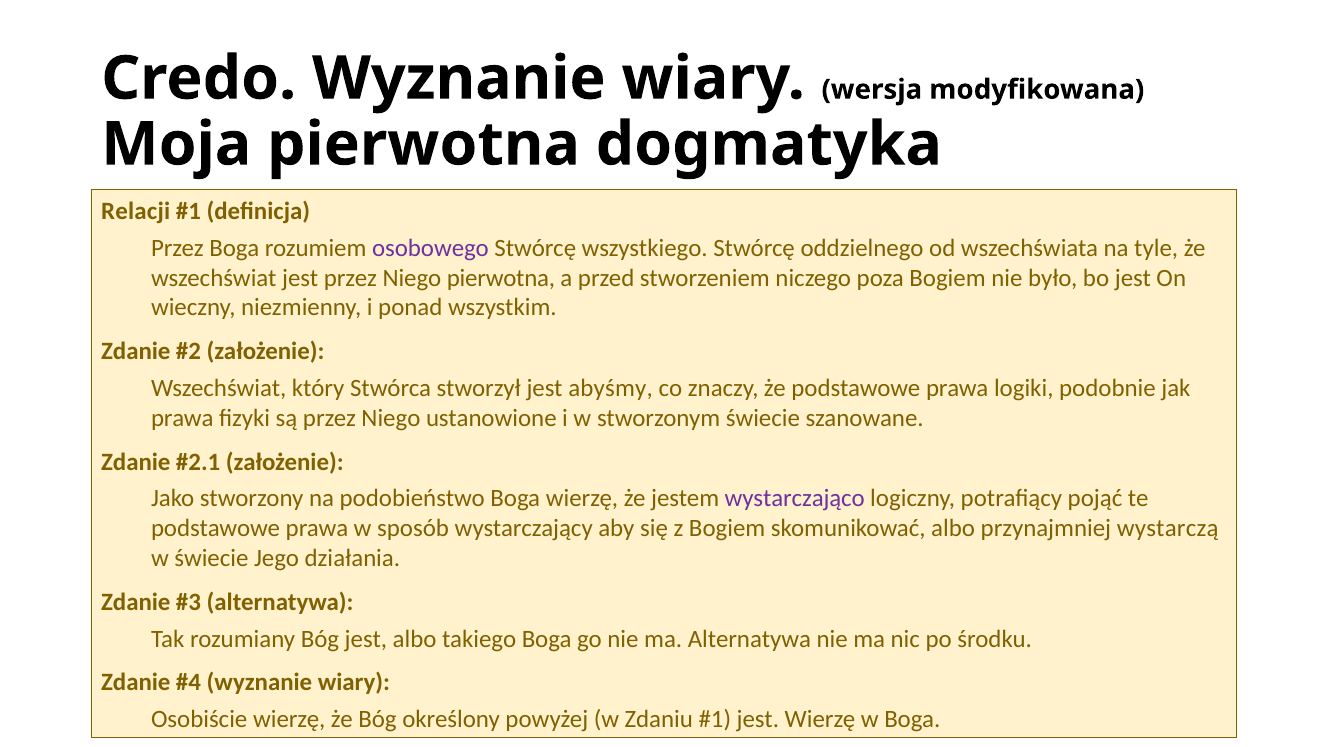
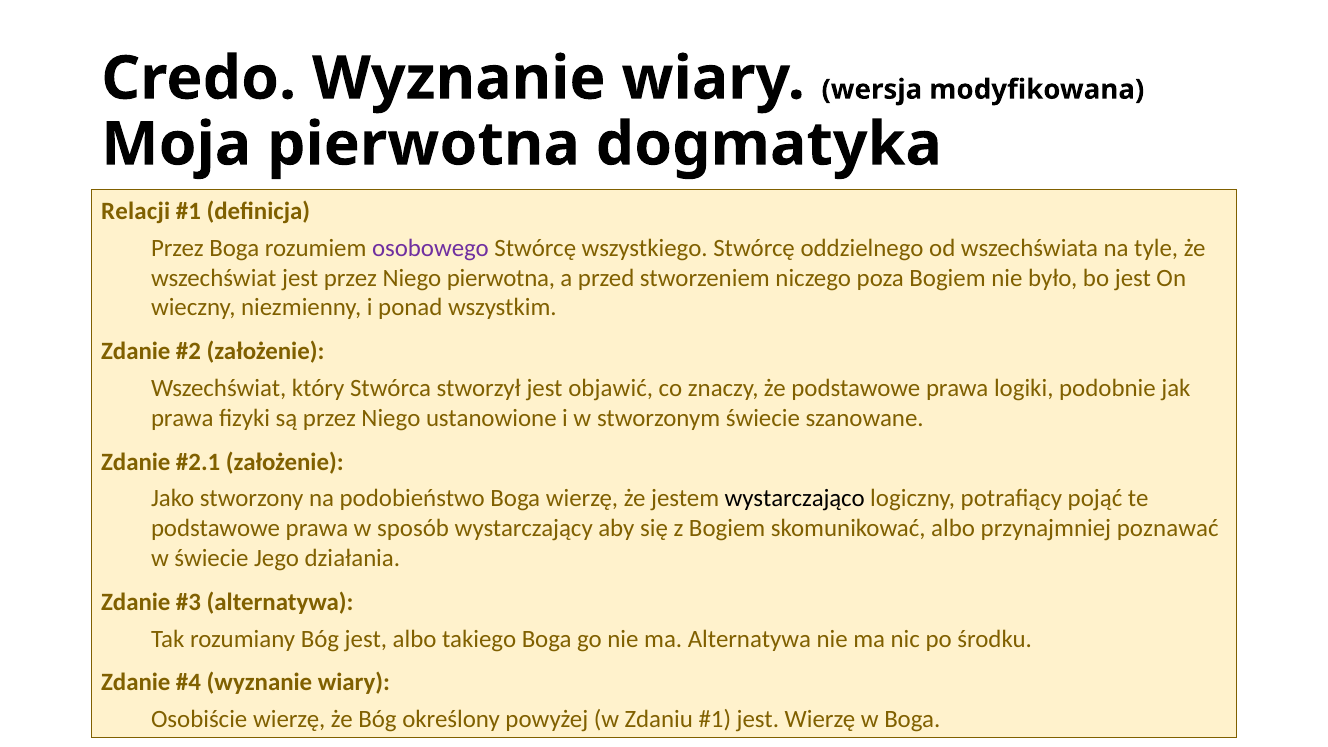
abyśmy: abyśmy -> objawić
wystarczająco colour: purple -> black
wystarczą: wystarczą -> poznawać
